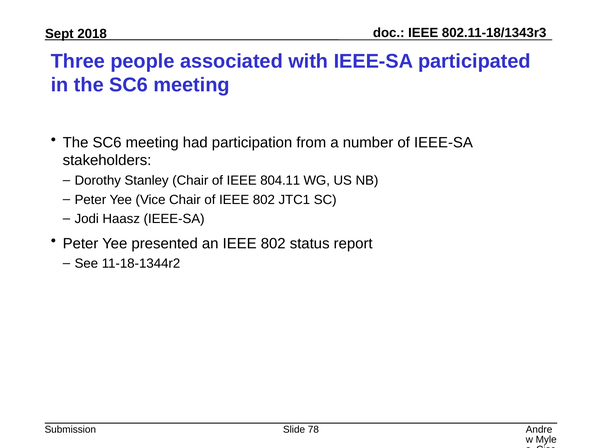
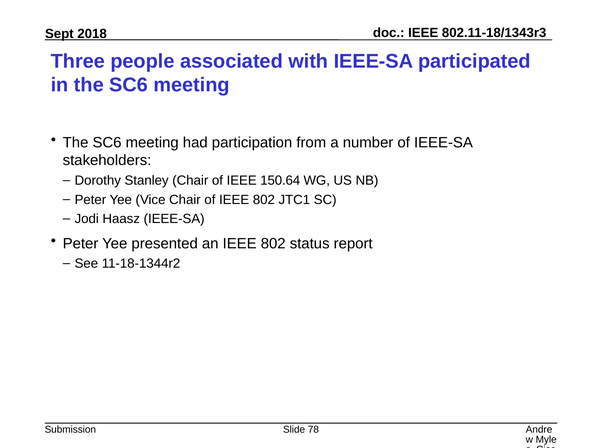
804.11: 804.11 -> 150.64
